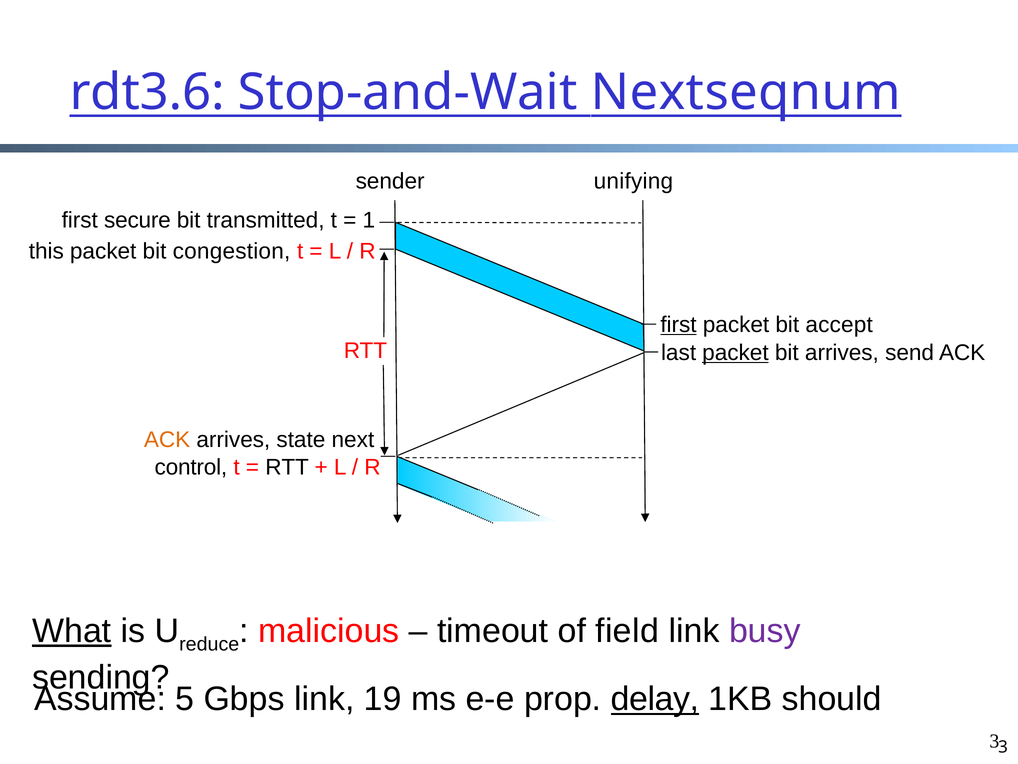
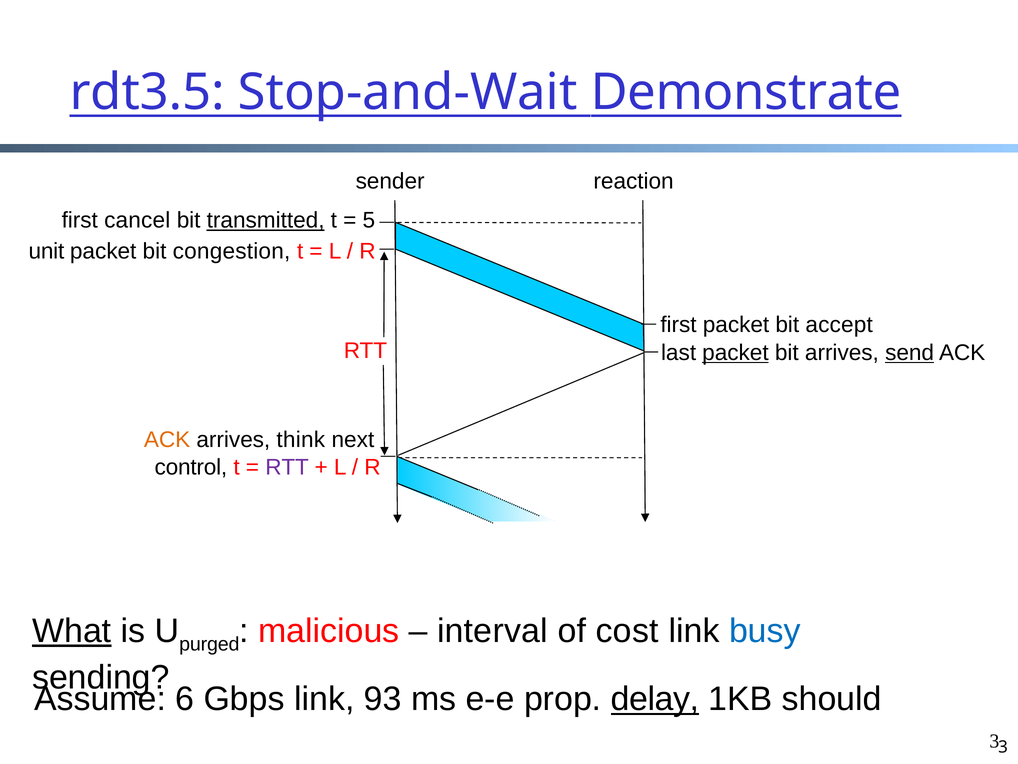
rdt3.6: rdt3.6 -> rdt3.5
Nextseqnum: Nextseqnum -> Demonstrate
unifying: unifying -> reaction
secure: secure -> cancel
transmitted underline: none -> present
1: 1 -> 5
this: this -> unit
first at (678, 325) underline: present -> none
send underline: none -> present
state: state -> think
RTT at (287, 467) colour: black -> purple
reduce: reduce -> purged
timeout: timeout -> interval
field: field -> cost
busy colour: purple -> blue
5: 5 -> 6
19: 19 -> 93
